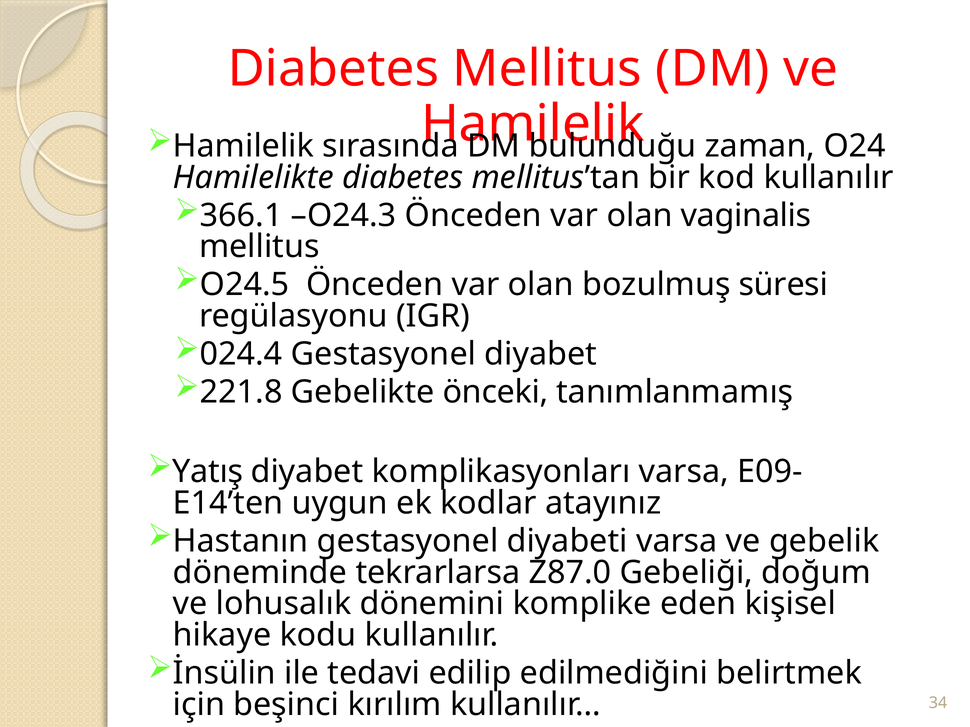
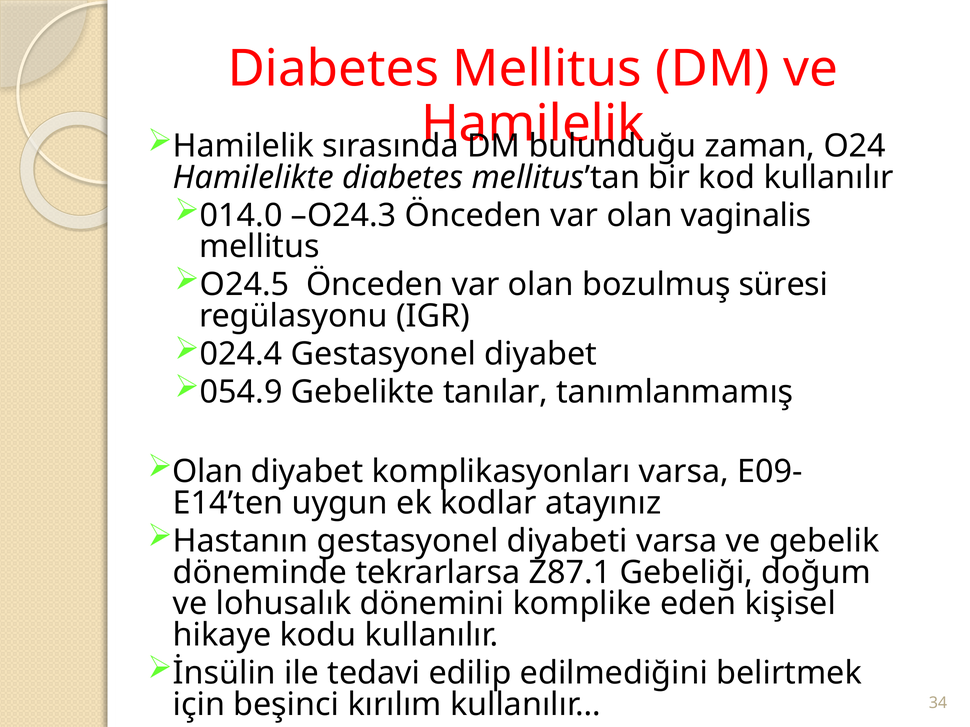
366.1: 366.1 -> 014.0
221.8: 221.8 -> 054.9
önceki: önceki -> tanılar
Yatış at (208, 472): Yatış -> Olan
Z87.0: Z87.0 -> Z87.1
